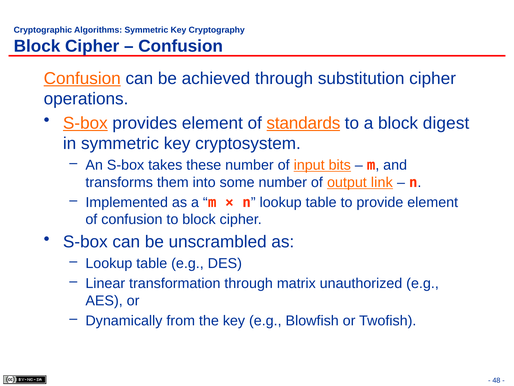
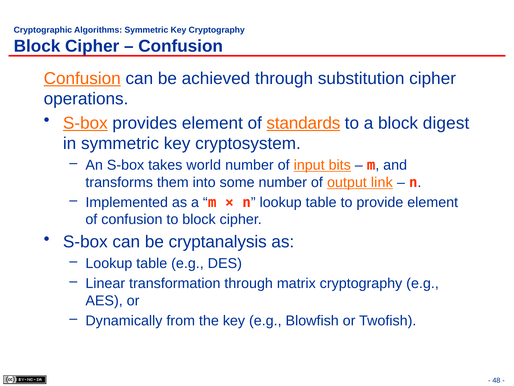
these: these -> world
unscrambled: unscrambled -> cryptanalysis
matrix unauthorized: unauthorized -> cryptography
